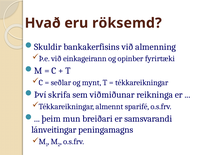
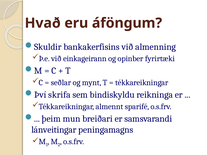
röksemd: röksemd -> áföngum
viðmiðunar: viðmiðunar -> bindiskyldu
